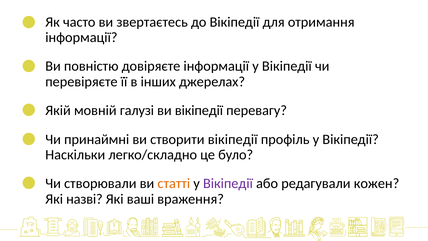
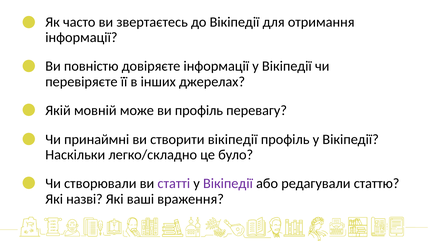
галузі: галузі -> може
ви вікіпедії: вікіпедії -> профіль
статті colour: orange -> purple
кожен: кожен -> статтю
